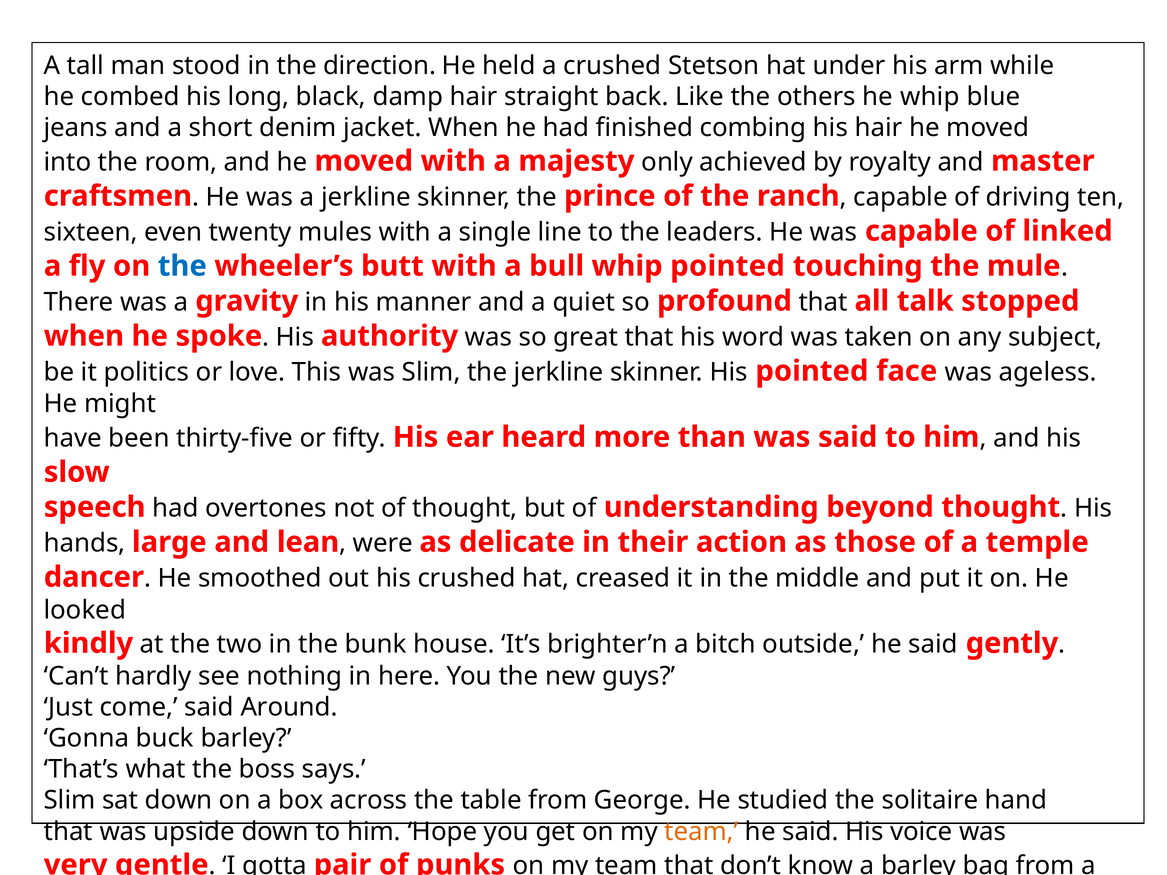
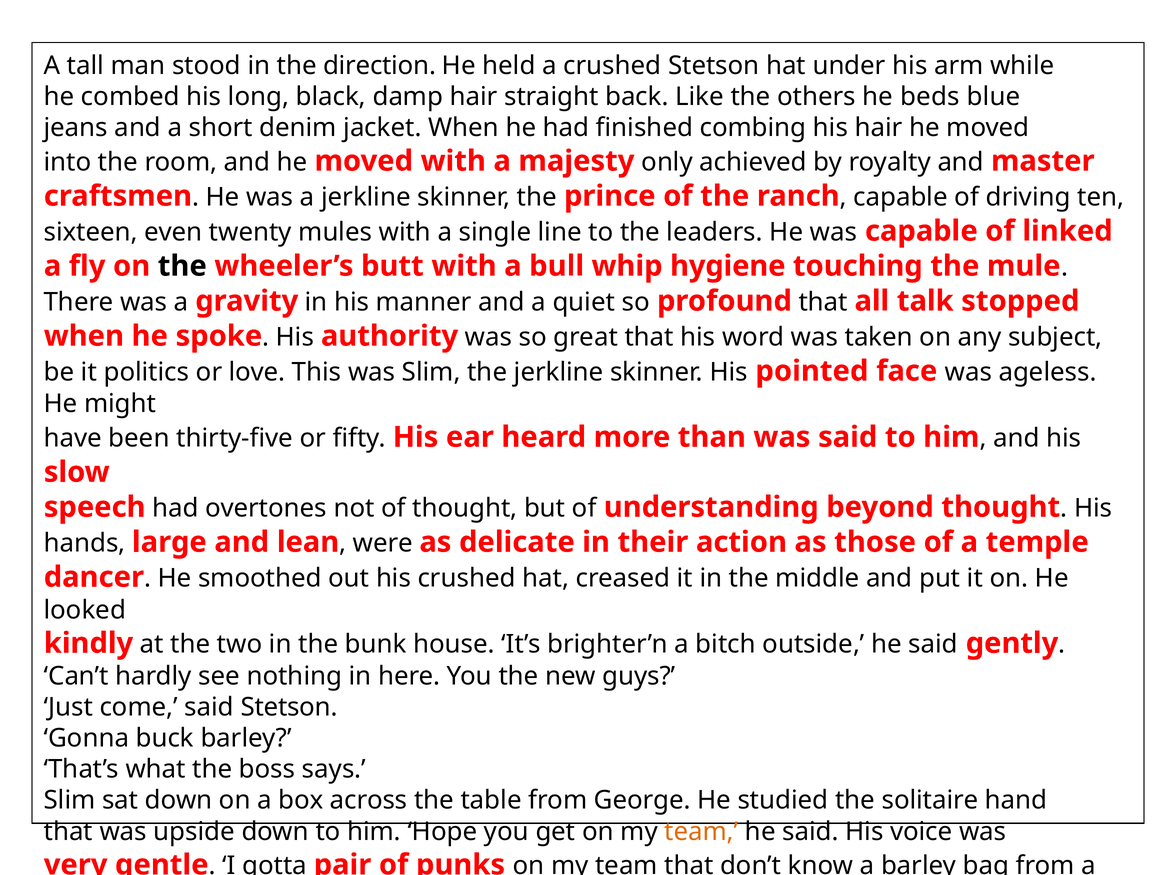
he whip: whip -> beds
the at (182, 266) colour: blue -> black
whip pointed: pointed -> hygiene
said Around: Around -> Stetson
